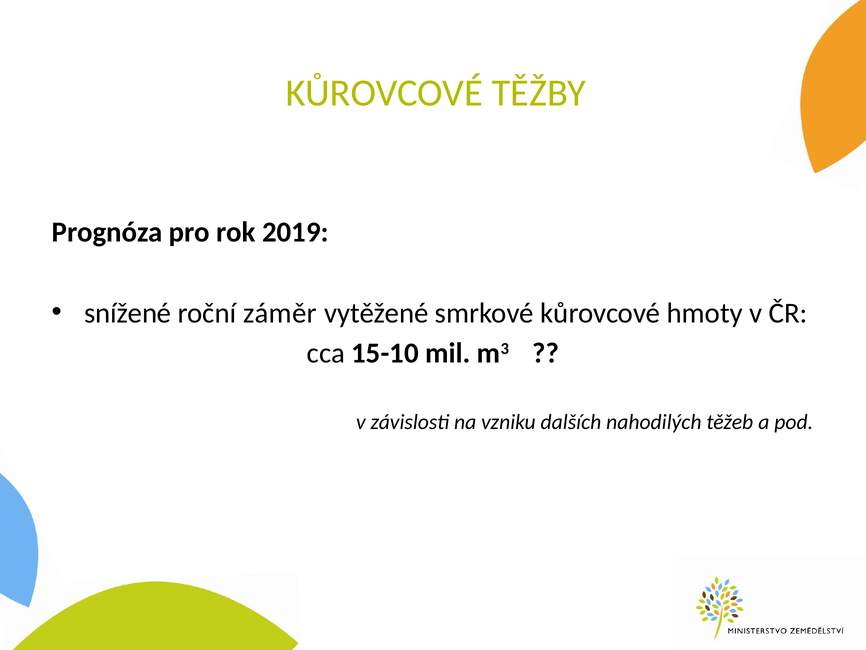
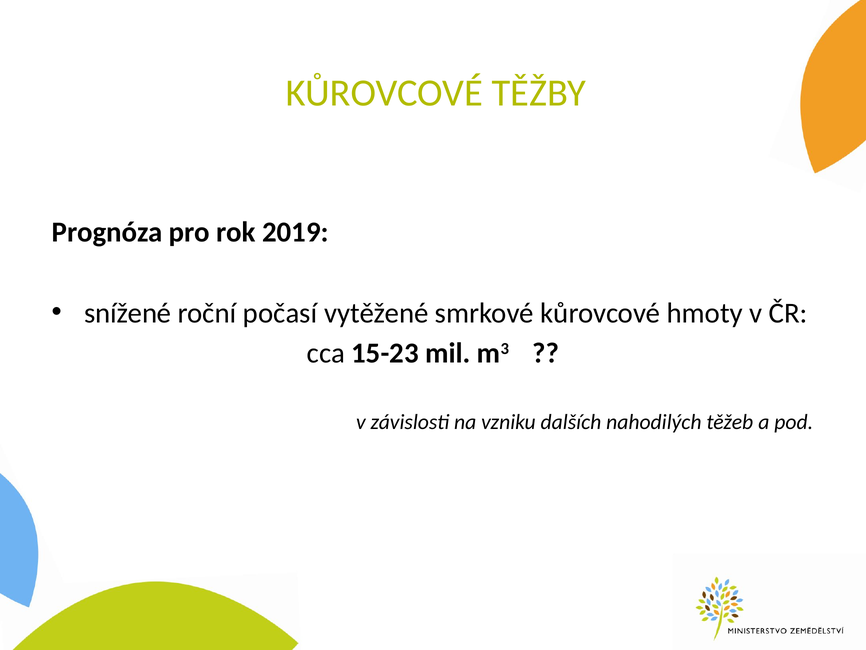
záměr: záměr -> počasí
15-10: 15-10 -> 15-23
